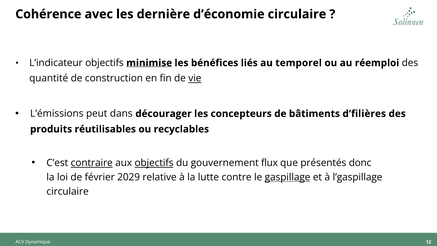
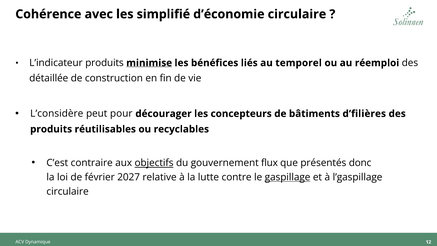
dernière: dernière -> simplifié
L’indicateur objectifs: objectifs -> produits
quantité: quantité -> détaillée
vie underline: present -> none
L’émissions: L’émissions -> L’considère
dans: dans -> pour
contraire underline: present -> none
2029: 2029 -> 2027
